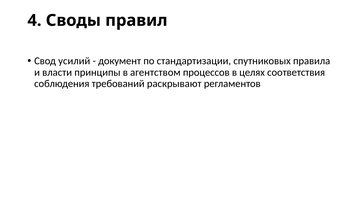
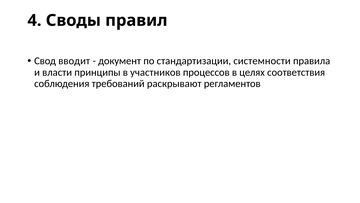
усилий: усилий -> вводит
спутниковых: спутниковых -> системности
агентством: агентством -> участников
